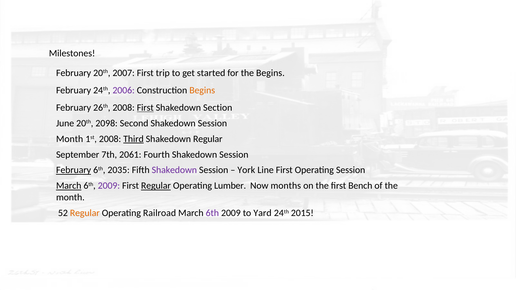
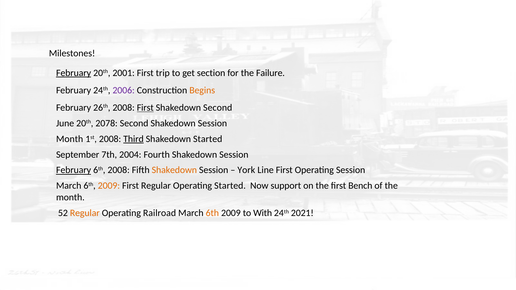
February at (74, 73) underline: none -> present
2007: 2007 -> 2001
started: started -> section
the Begins: Begins -> Failure
Shakedown Section: Section -> Second
2098: 2098 -> 2078
Shakedown Regular: Regular -> Started
2061: 2061 -> 2004
6th 2035: 2035 -> 2008
Shakedown at (174, 170) colour: purple -> orange
March at (69, 186) underline: present -> none
2009 at (109, 186) colour: purple -> orange
Regular at (156, 186) underline: present -> none
Operating Lumber: Lumber -> Started
months: months -> support
6th at (212, 213) colour: purple -> orange
Yard: Yard -> With
2015: 2015 -> 2021
